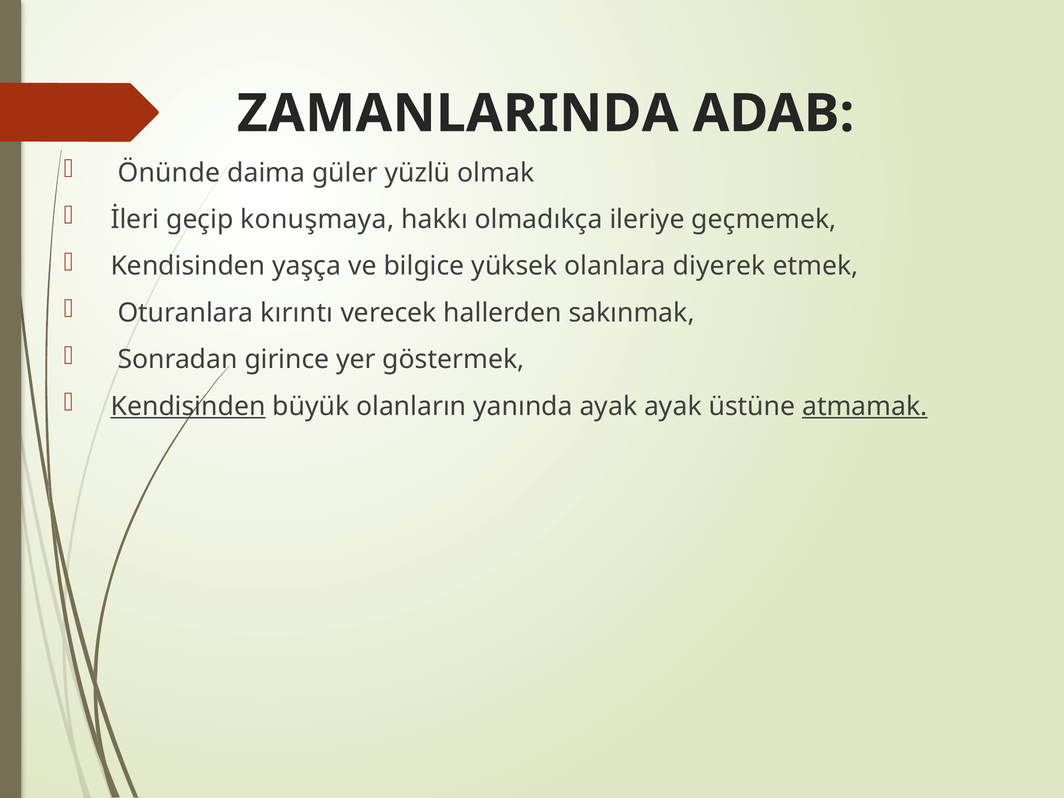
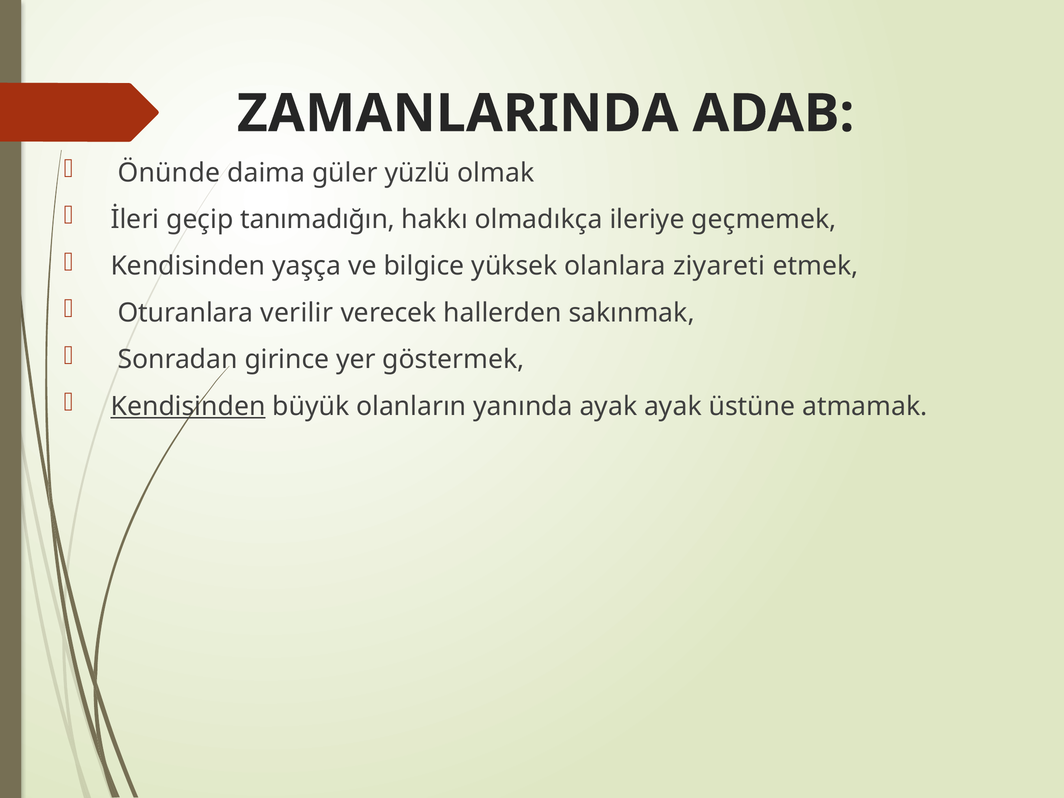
konuşmaya: konuşmaya -> tanımadığın
diyerek: diyerek -> ziyareti
kırıntı: kırıntı -> verilir
atmamak underline: present -> none
